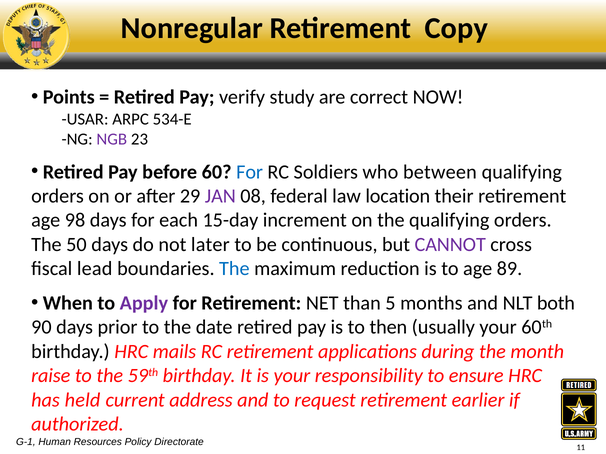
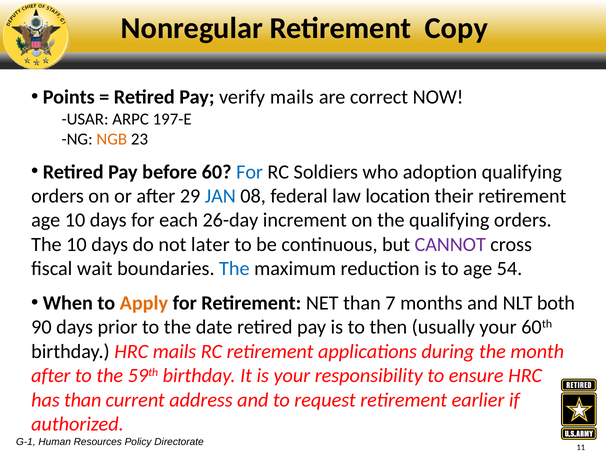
verify study: study -> mails
534-E: 534-E -> 197-E
NGB colour: purple -> orange
between: between -> adoption
JAN colour: purple -> blue
age 98: 98 -> 10
15-day: 15-day -> 26-day
The 50: 50 -> 10
lead: lead -> wait
89: 89 -> 54
Apply colour: purple -> orange
5: 5 -> 7
raise at (51, 376): raise -> after
has held: held -> than
